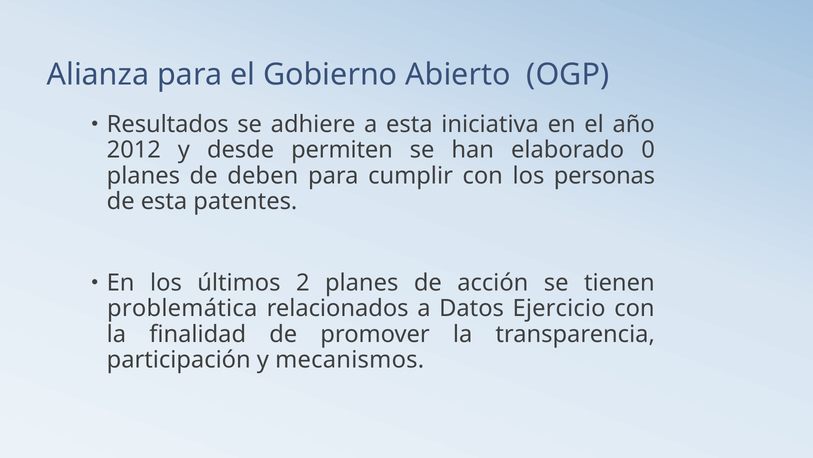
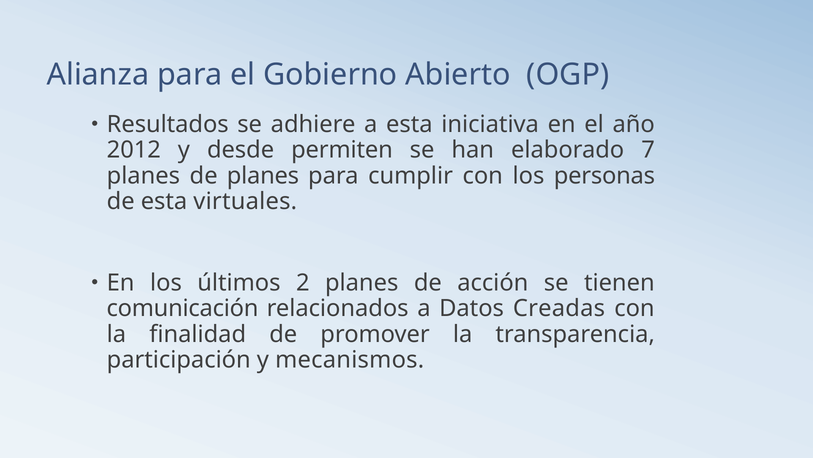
0: 0 -> 7
de deben: deben -> planes
patentes: patentes -> virtuales
problemática: problemática -> comunicación
Ejercicio: Ejercicio -> Creadas
